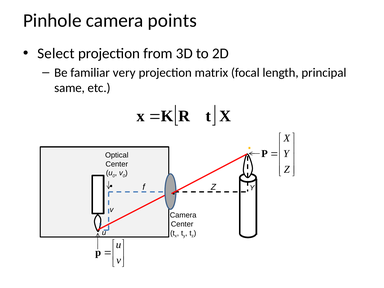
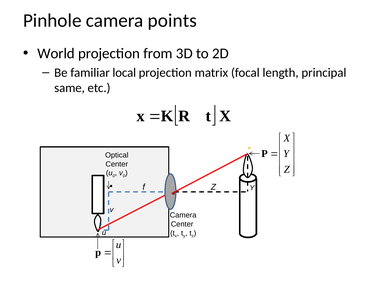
Select: Select -> World
very: very -> local
